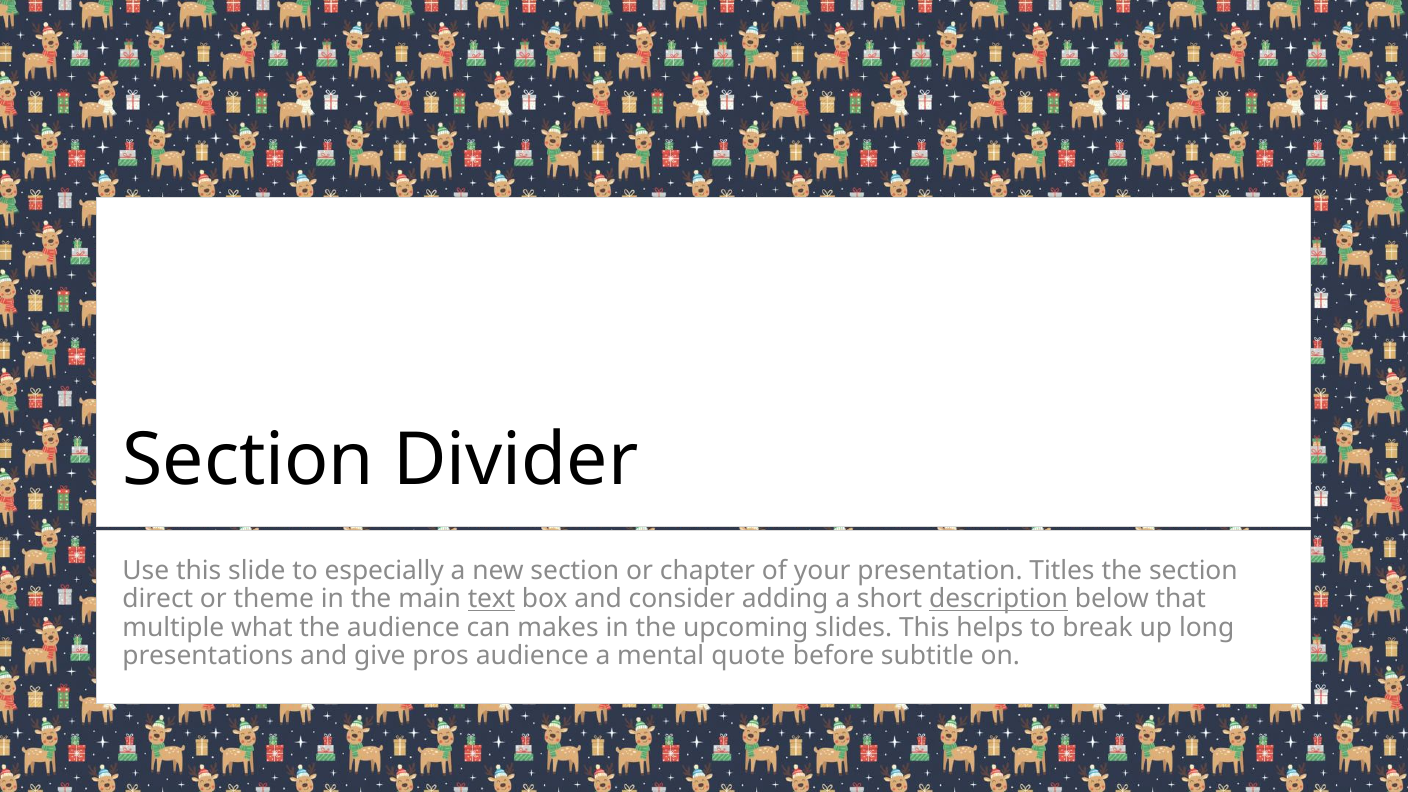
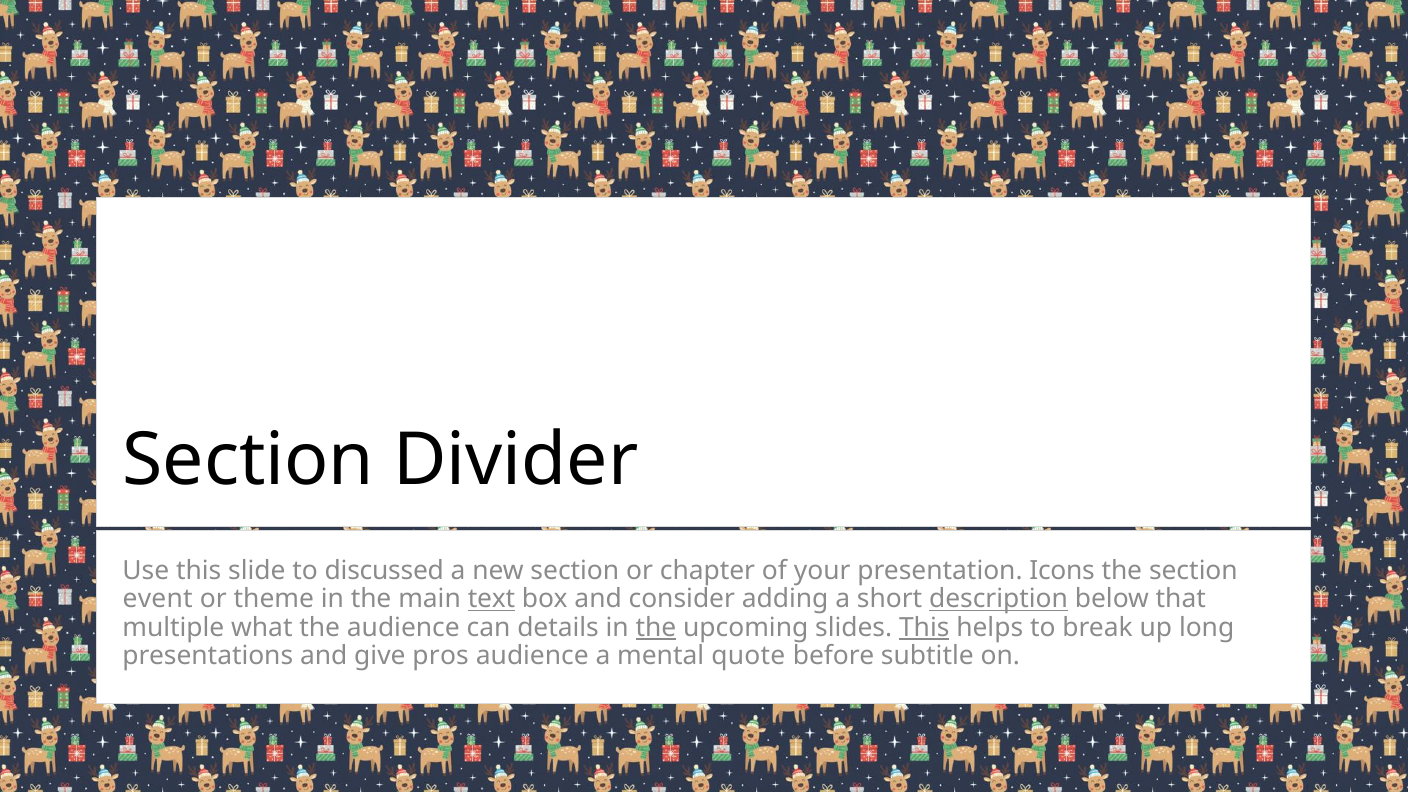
especially: especially -> discussed
Titles: Titles -> Icons
direct: direct -> event
makes: makes -> details
the at (656, 628) underline: none -> present
This at (924, 628) underline: none -> present
